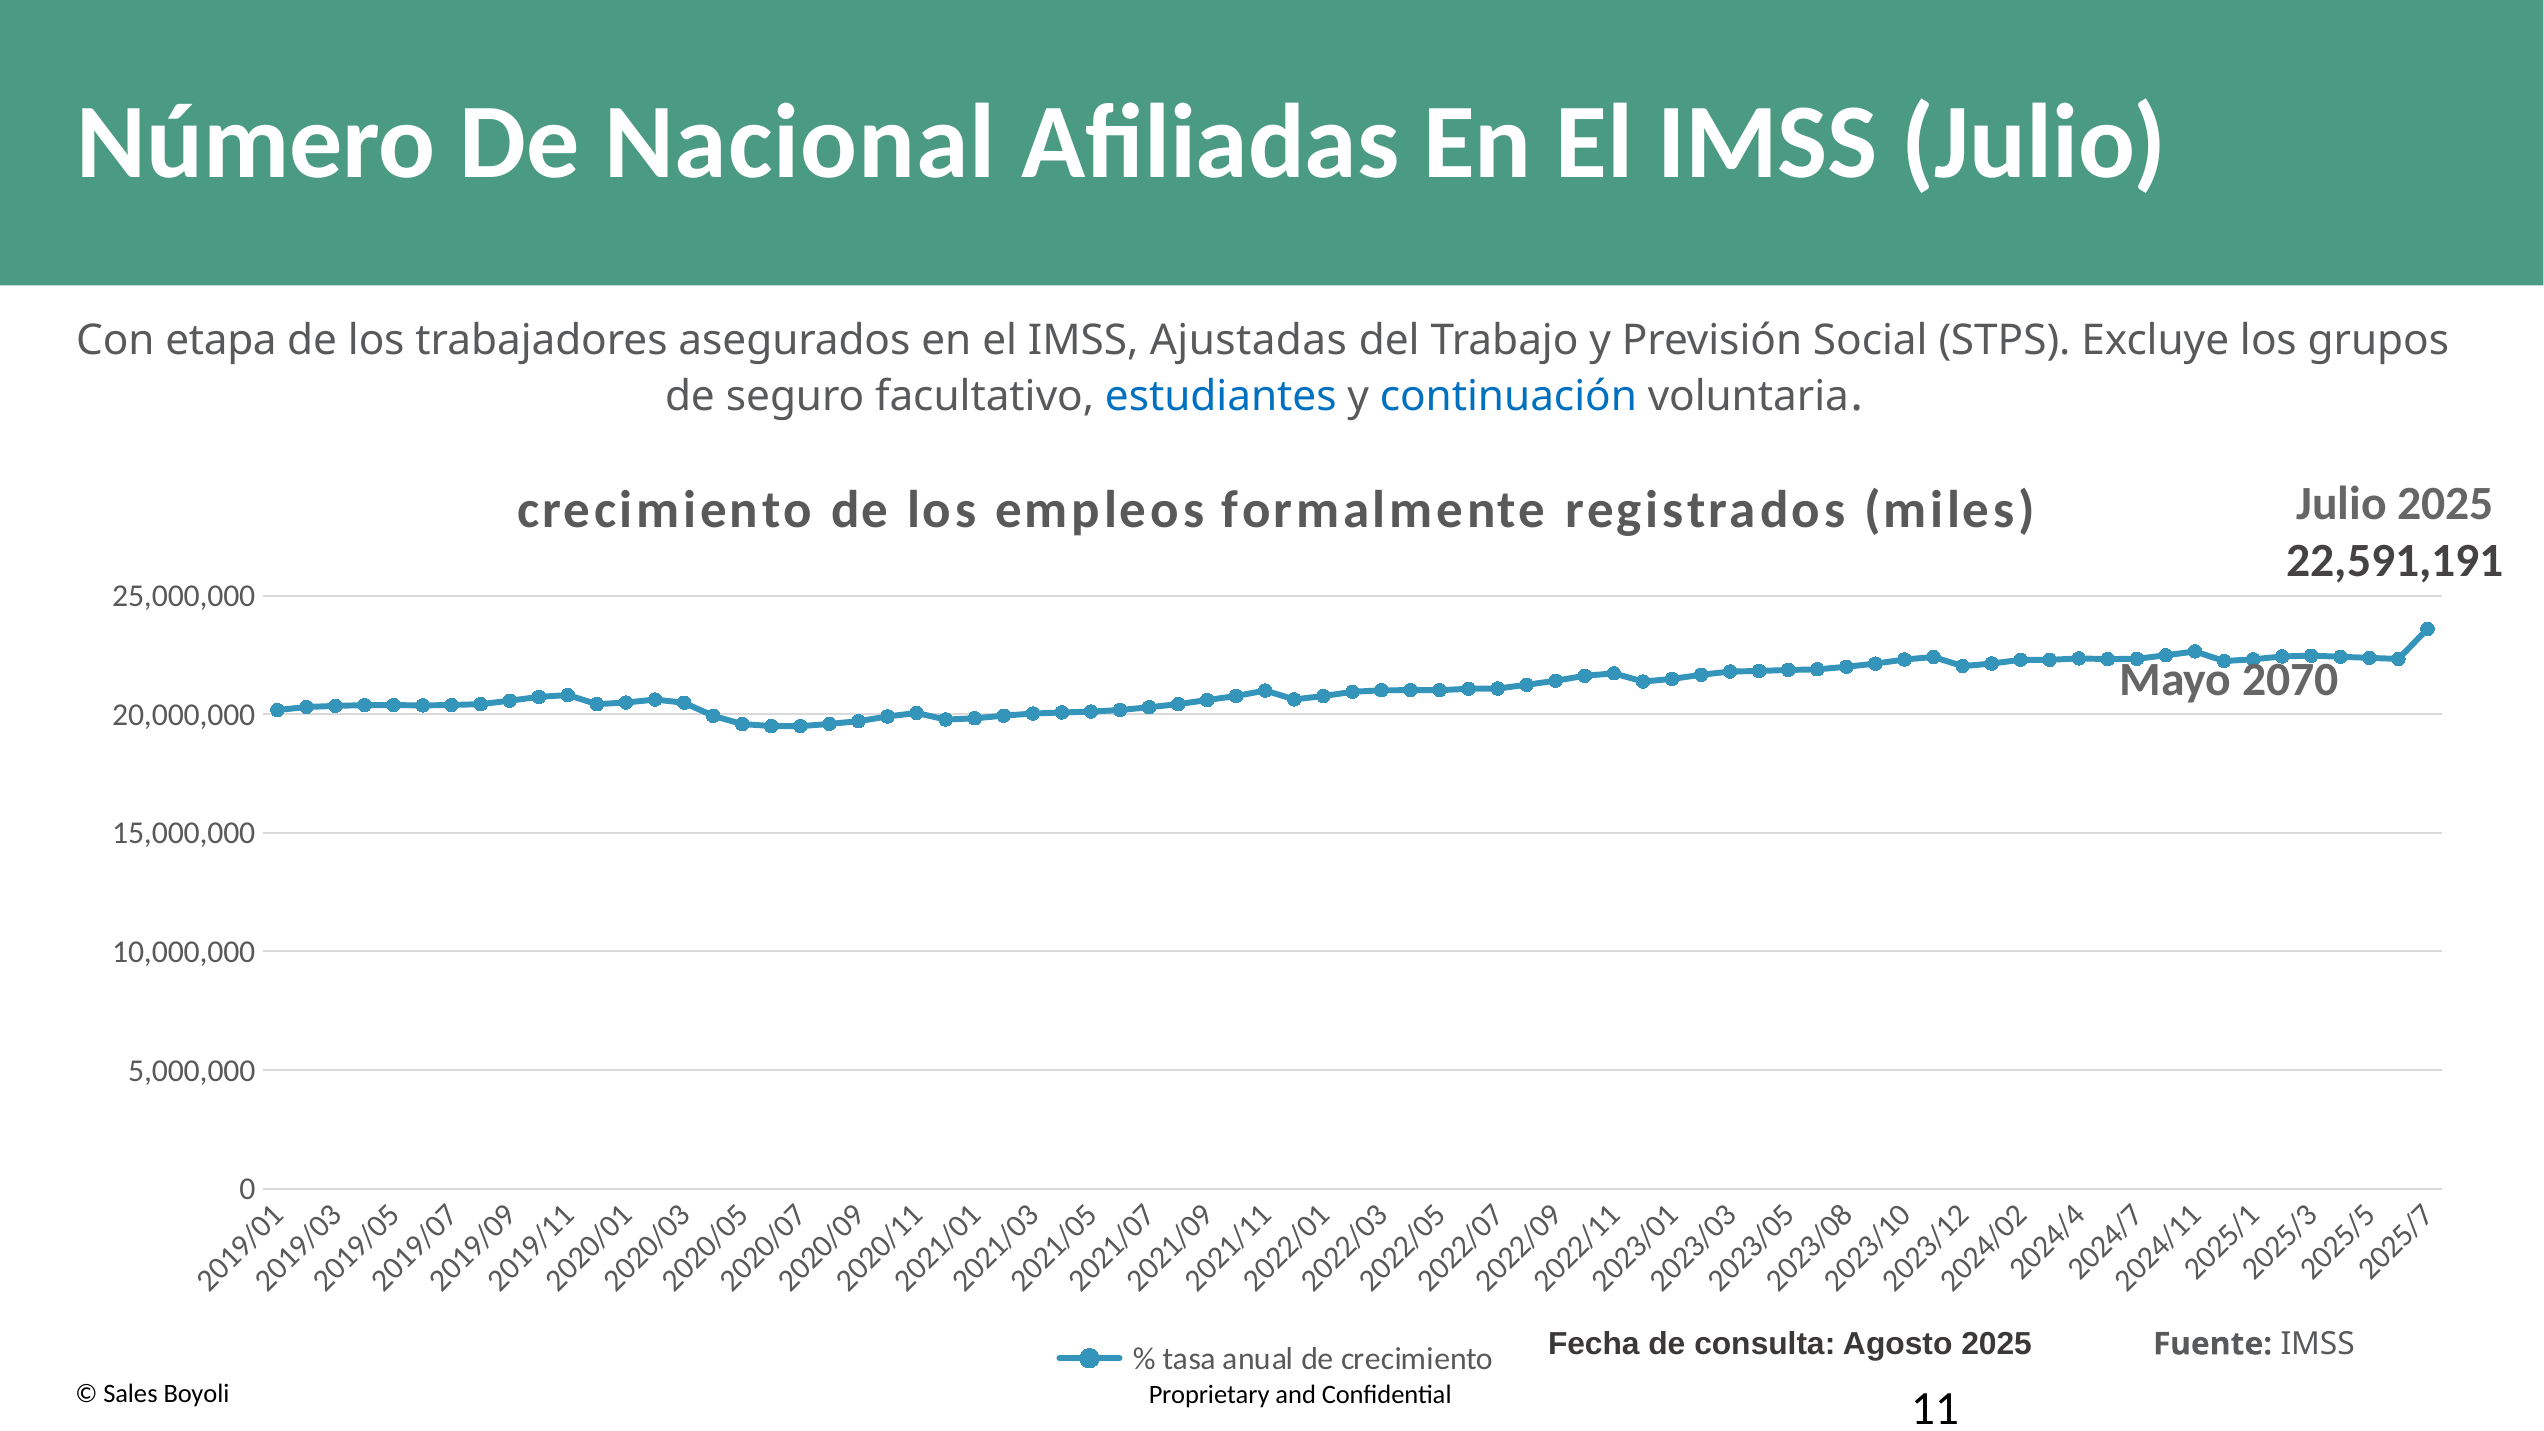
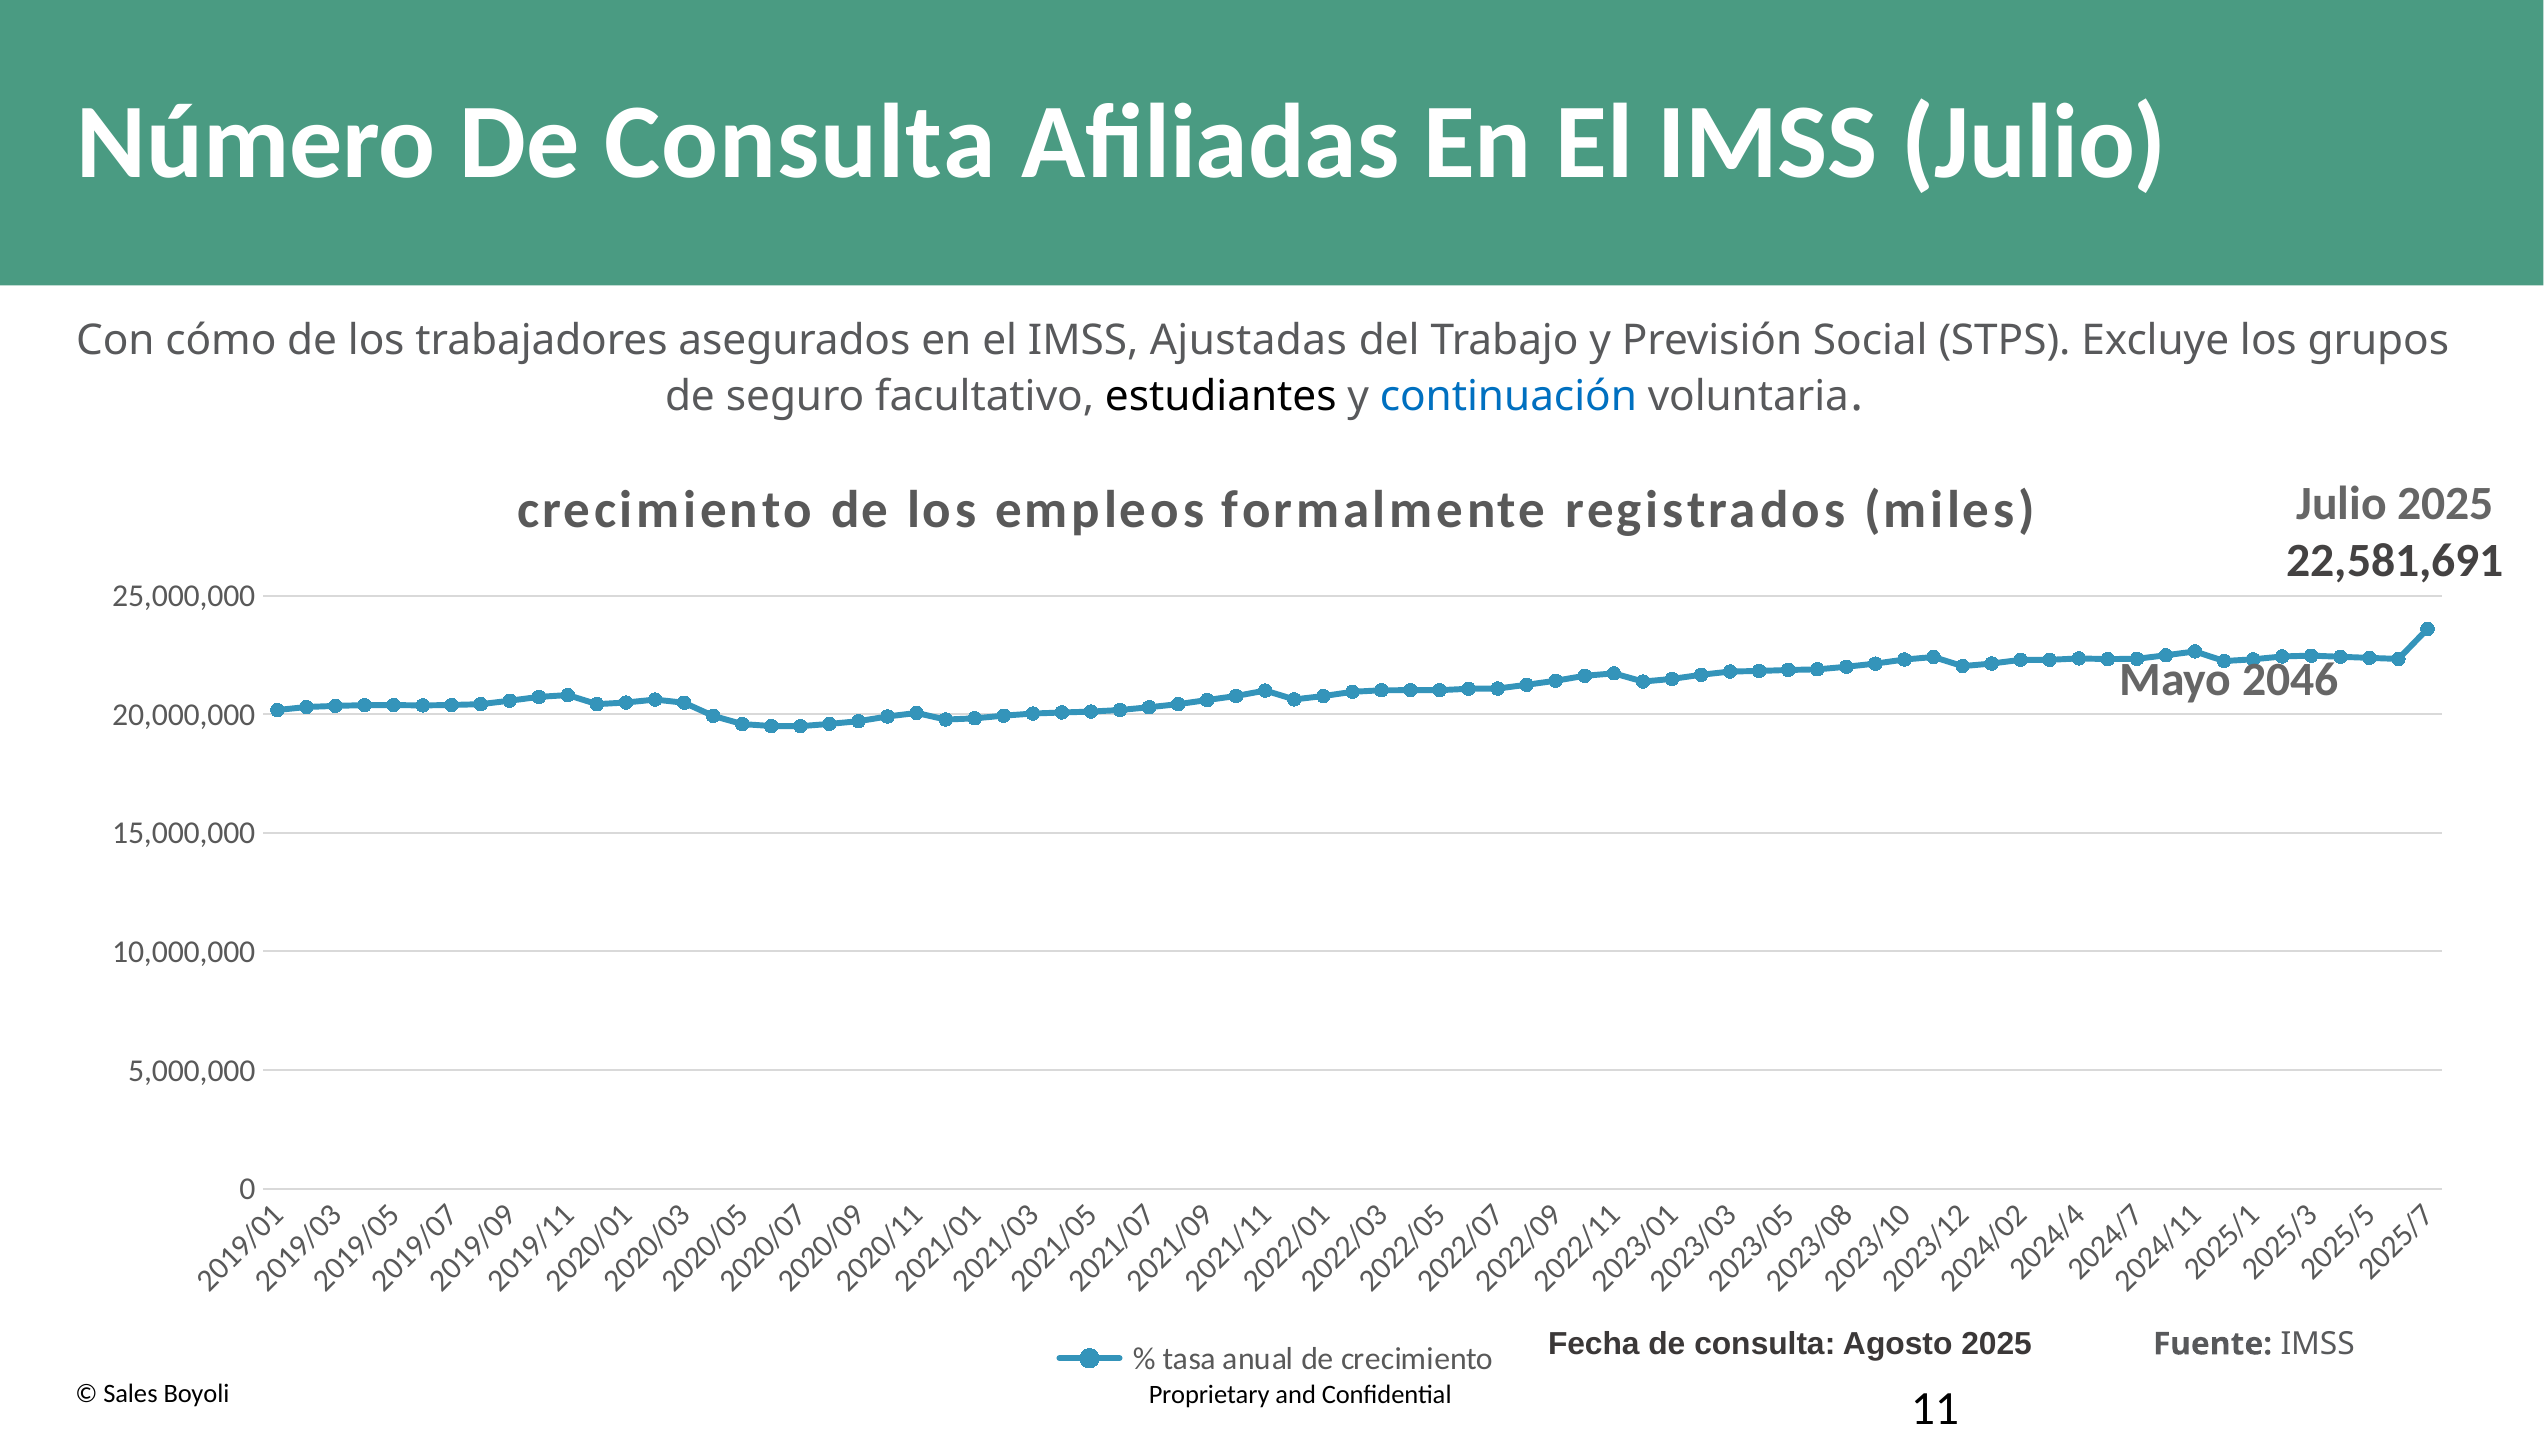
Número De Nacional: Nacional -> Consulta
etapa: etapa -> cómo
estudiantes colour: blue -> black
22,591,191: 22,591,191 -> 22,581,691
2070: 2070 -> 2046
